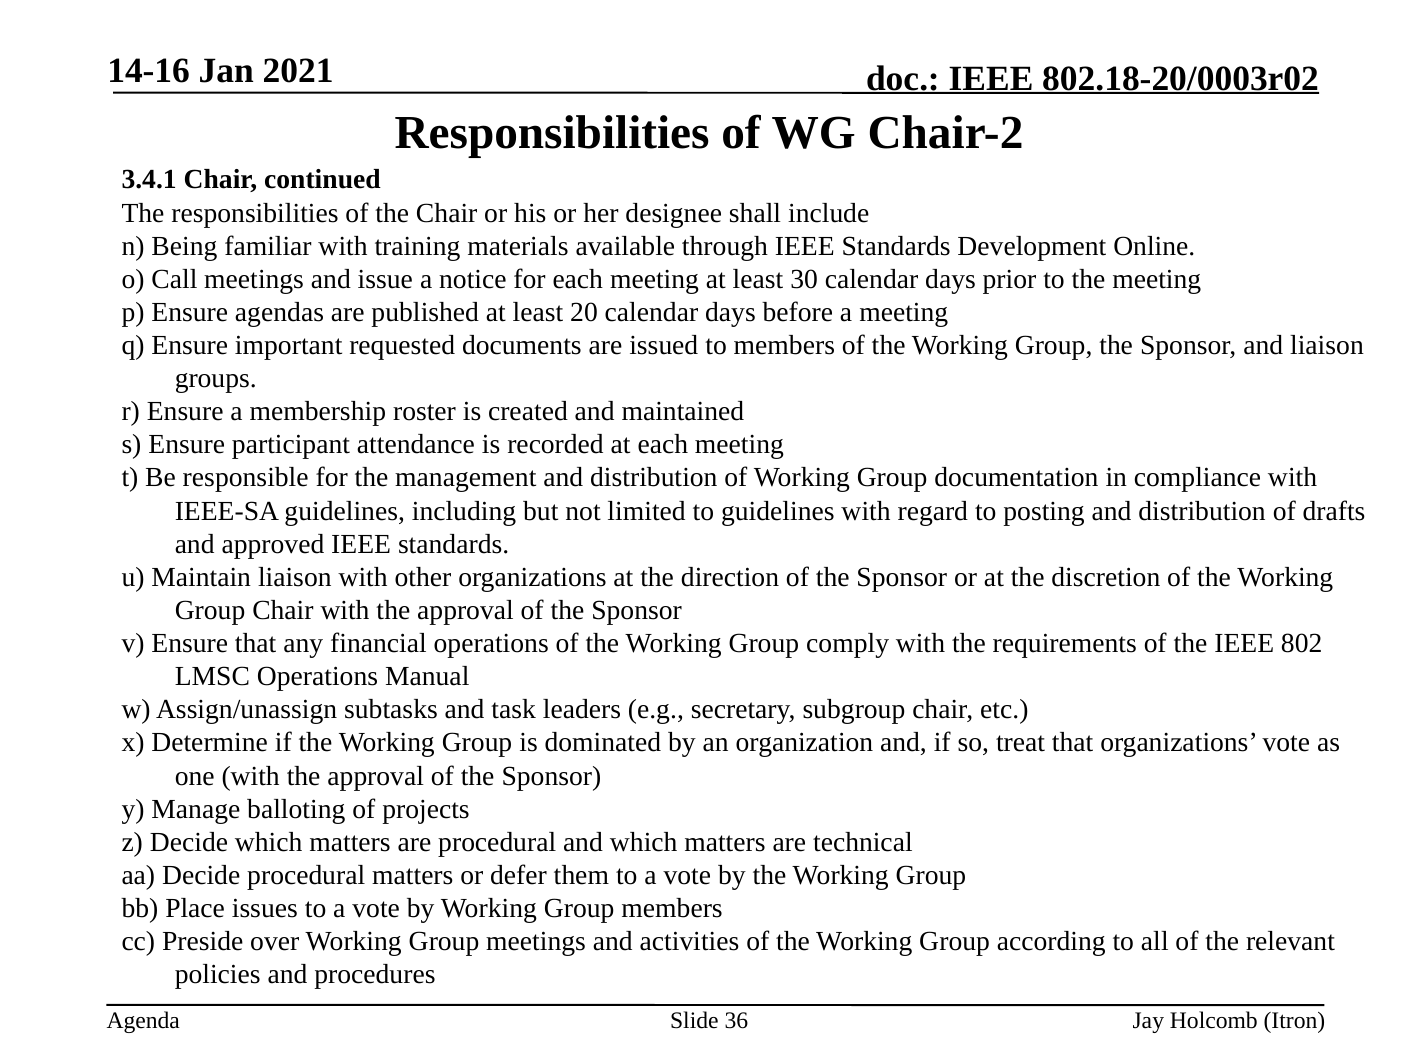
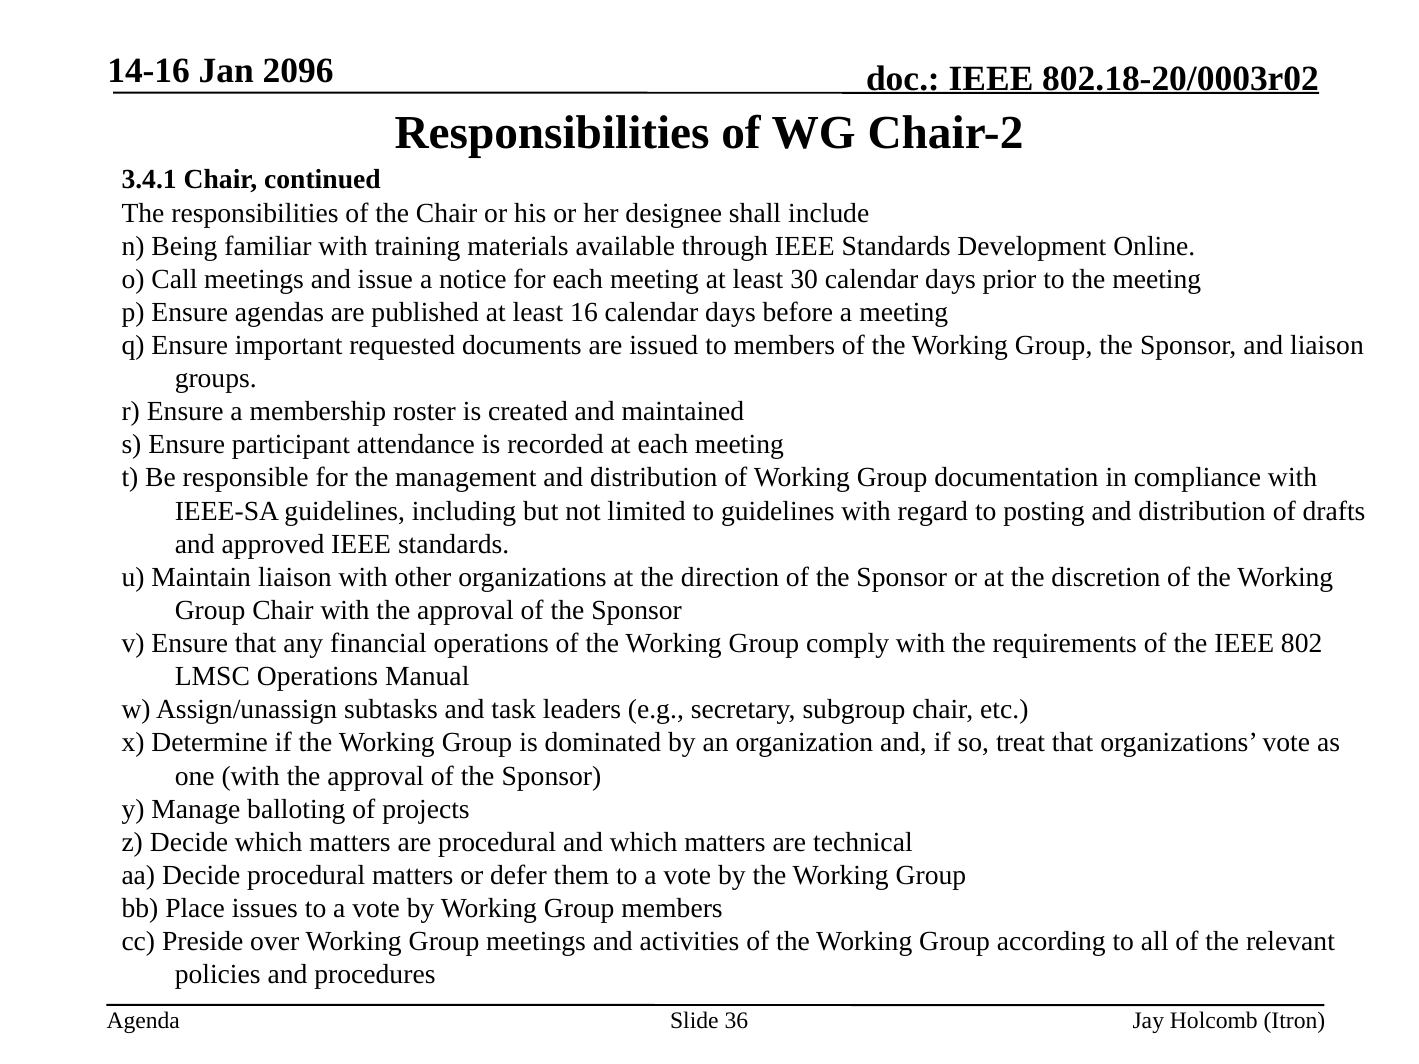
2021: 2021 -> 2096
20: 20 -> 16
